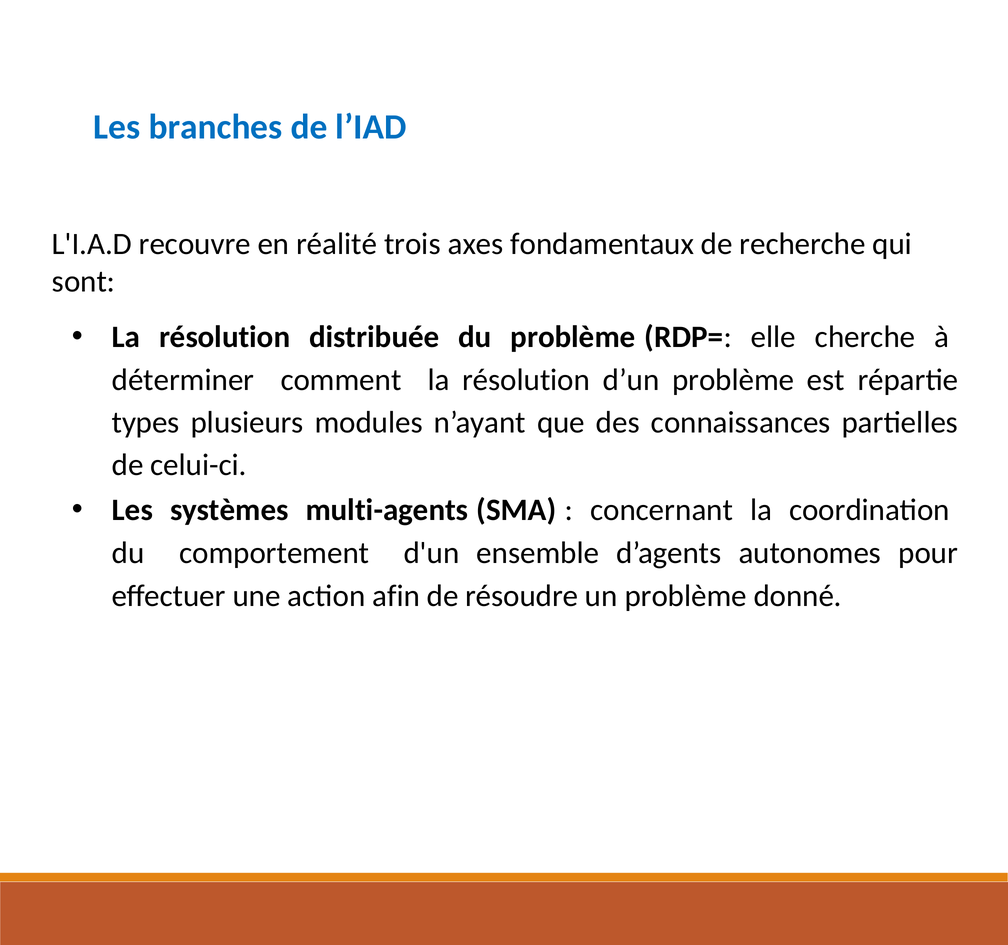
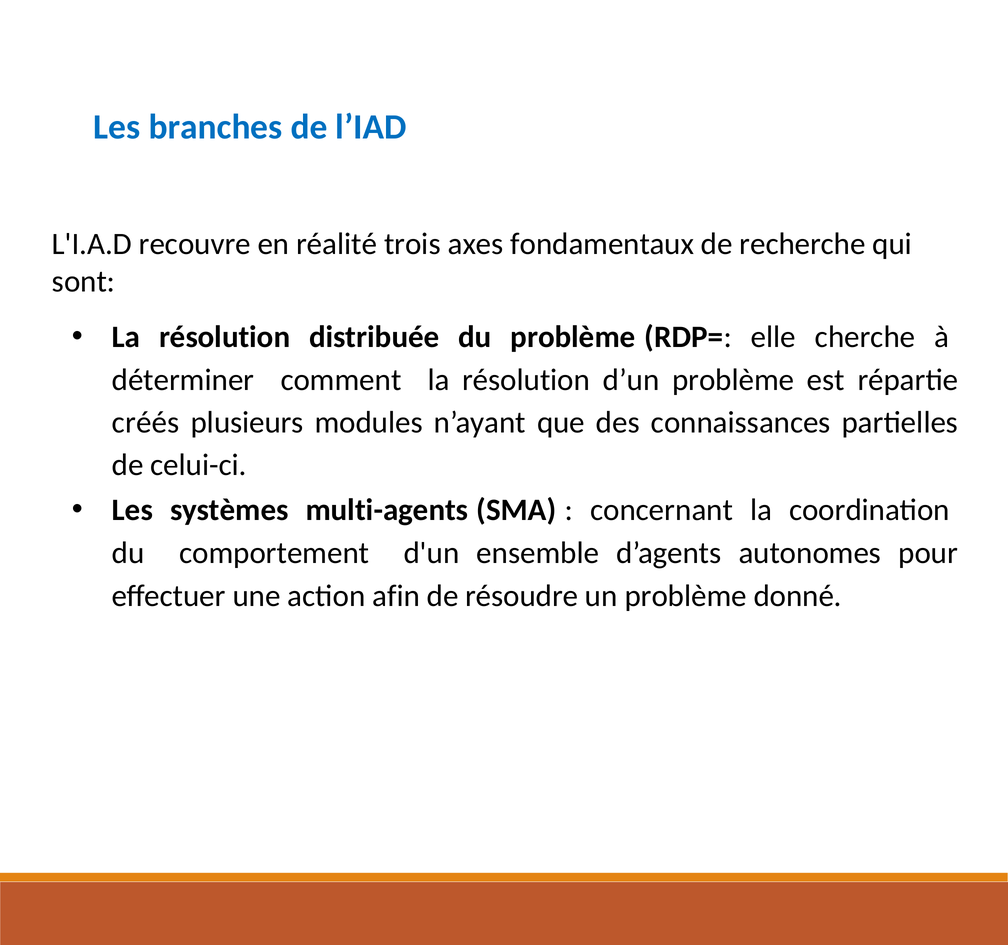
types: types -> créés
